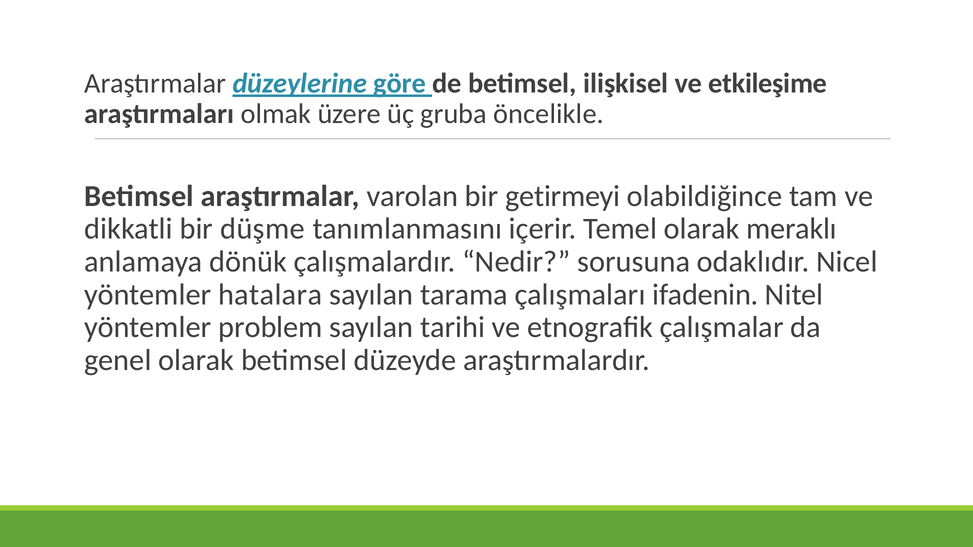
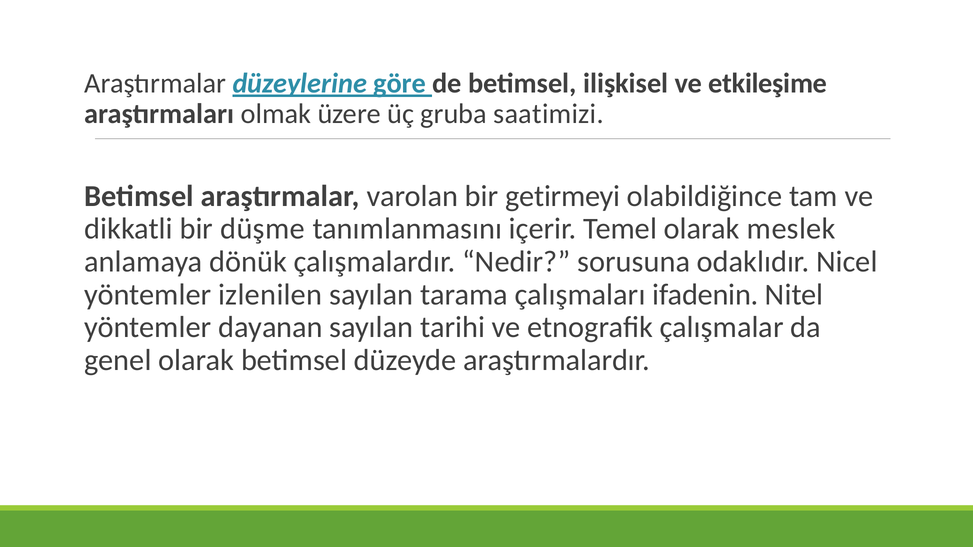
öncelikle: öncelikle -> saatimizi
meraklı: meraklı -> meslek
hatalara: hatalara -> izlenilen
problem: problem -> dayanan
